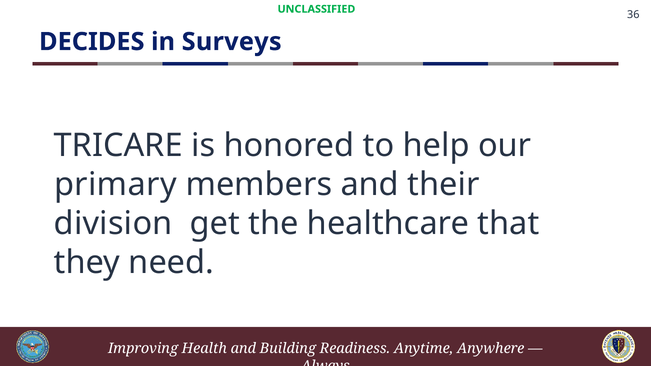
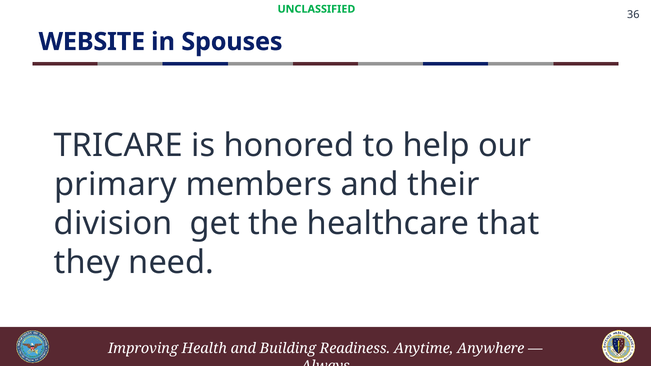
DECIDES: DECIDES -> WEBSITE
Surveys: Surveys -> Spouses
